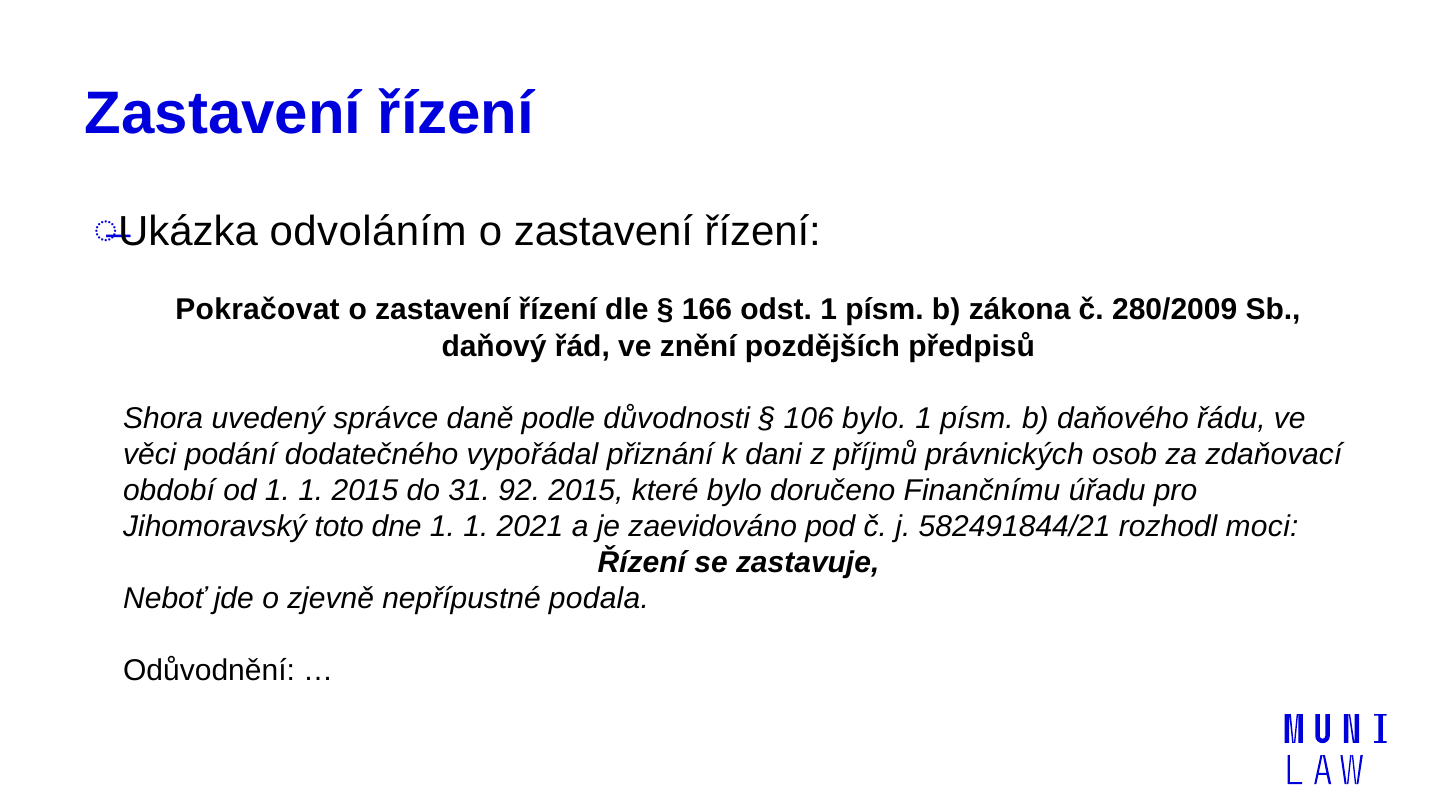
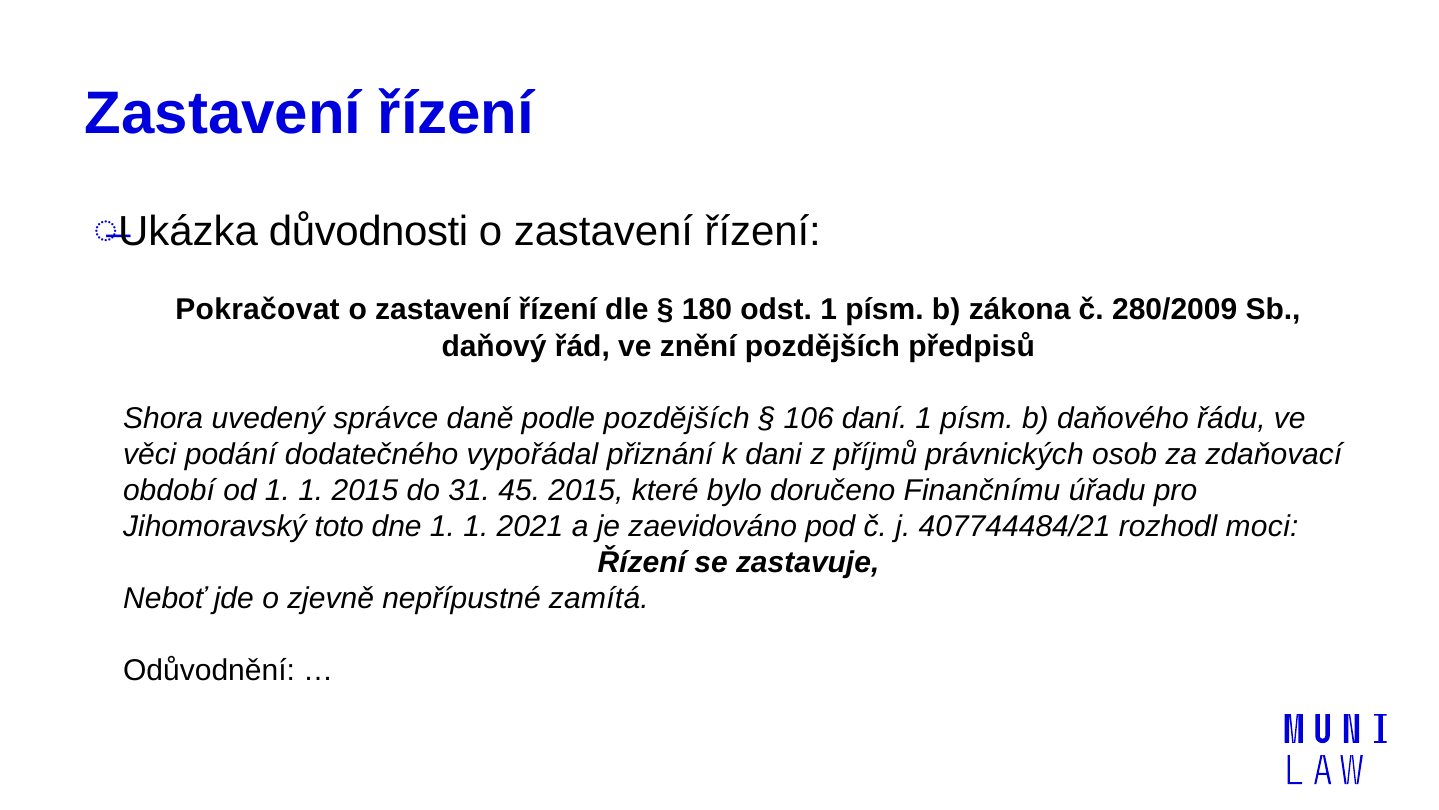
odvoláním: odvoláním -> důvodnosti
166: 166 -> 180
podle důvodnosti: důvodnosti -> pozdějších
106 bylo: bylo -> daní
92: 92 -> 45
582491844/21: 582491844/21 -> 407744484/21
podala: podala -> zamítá
